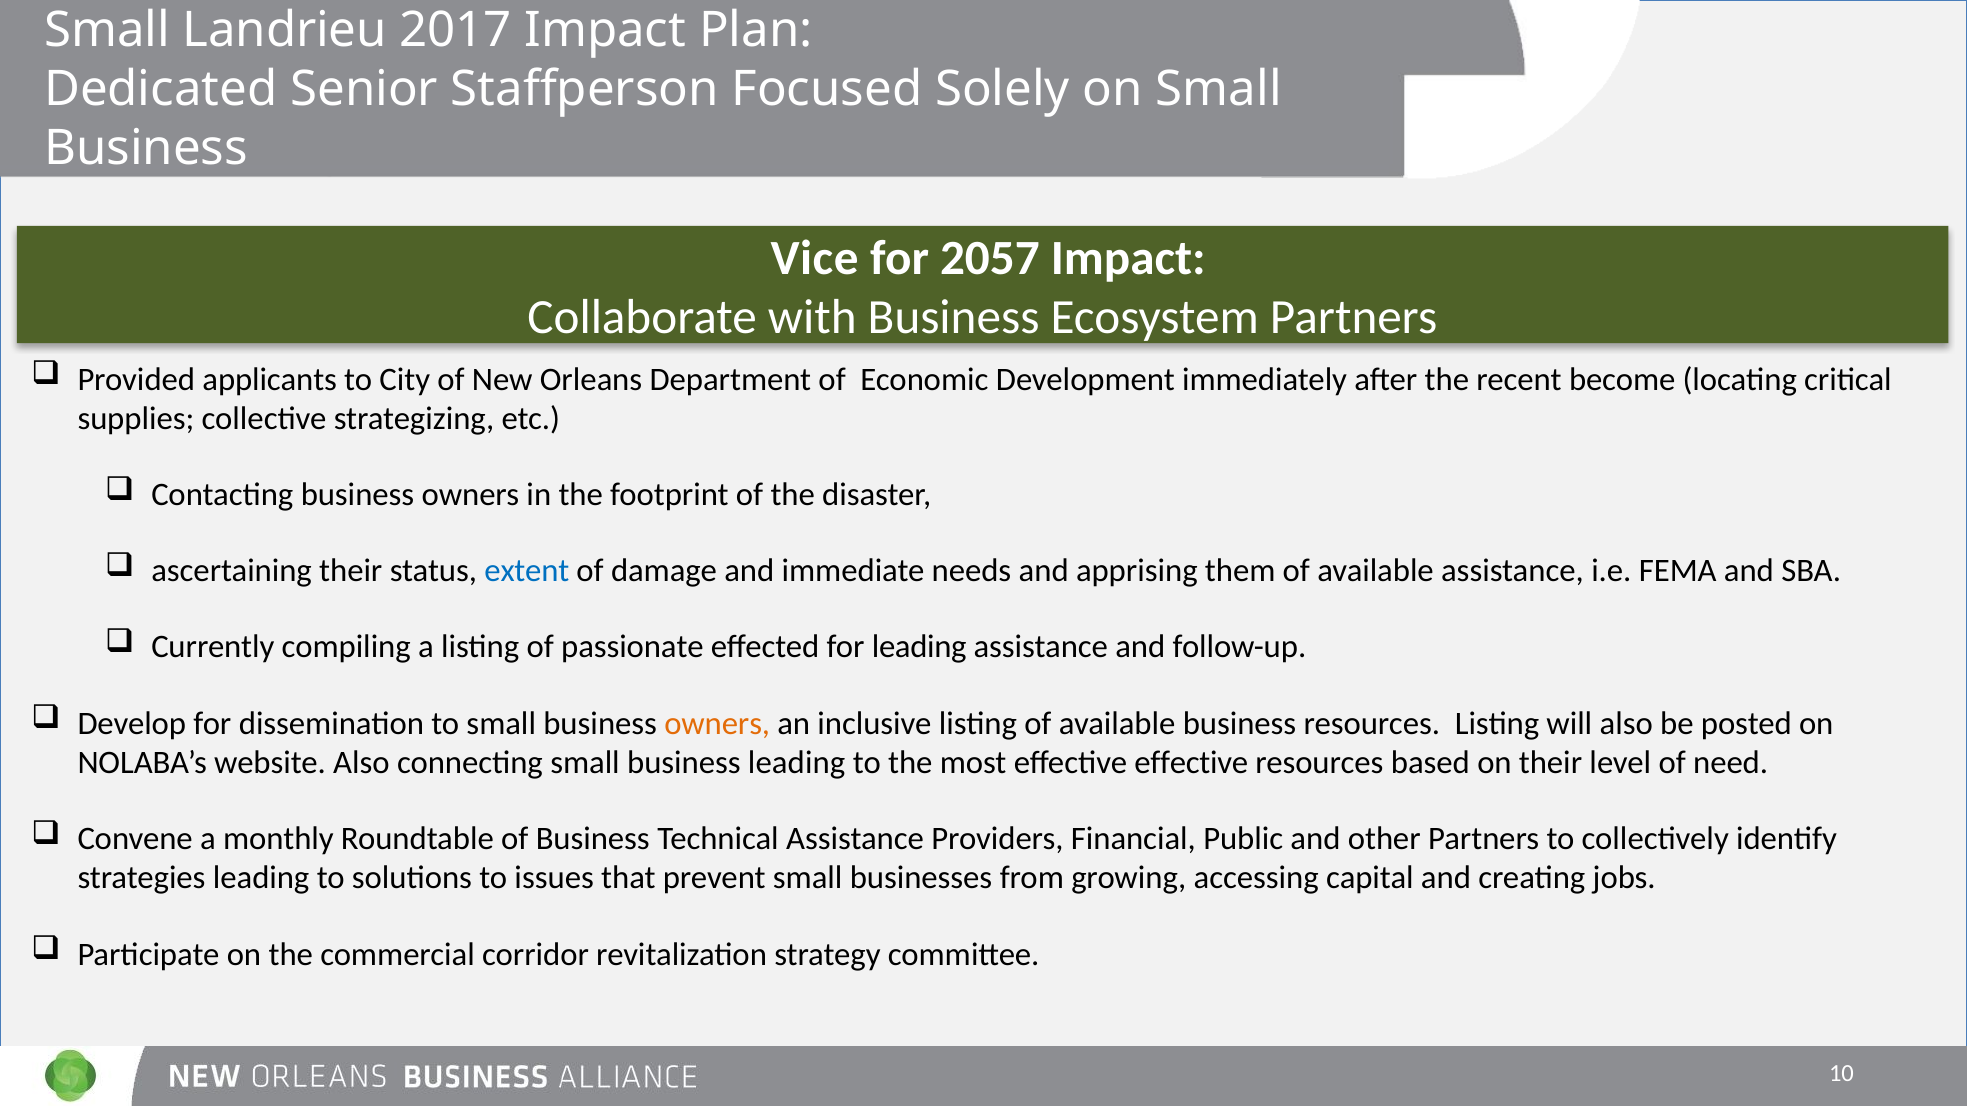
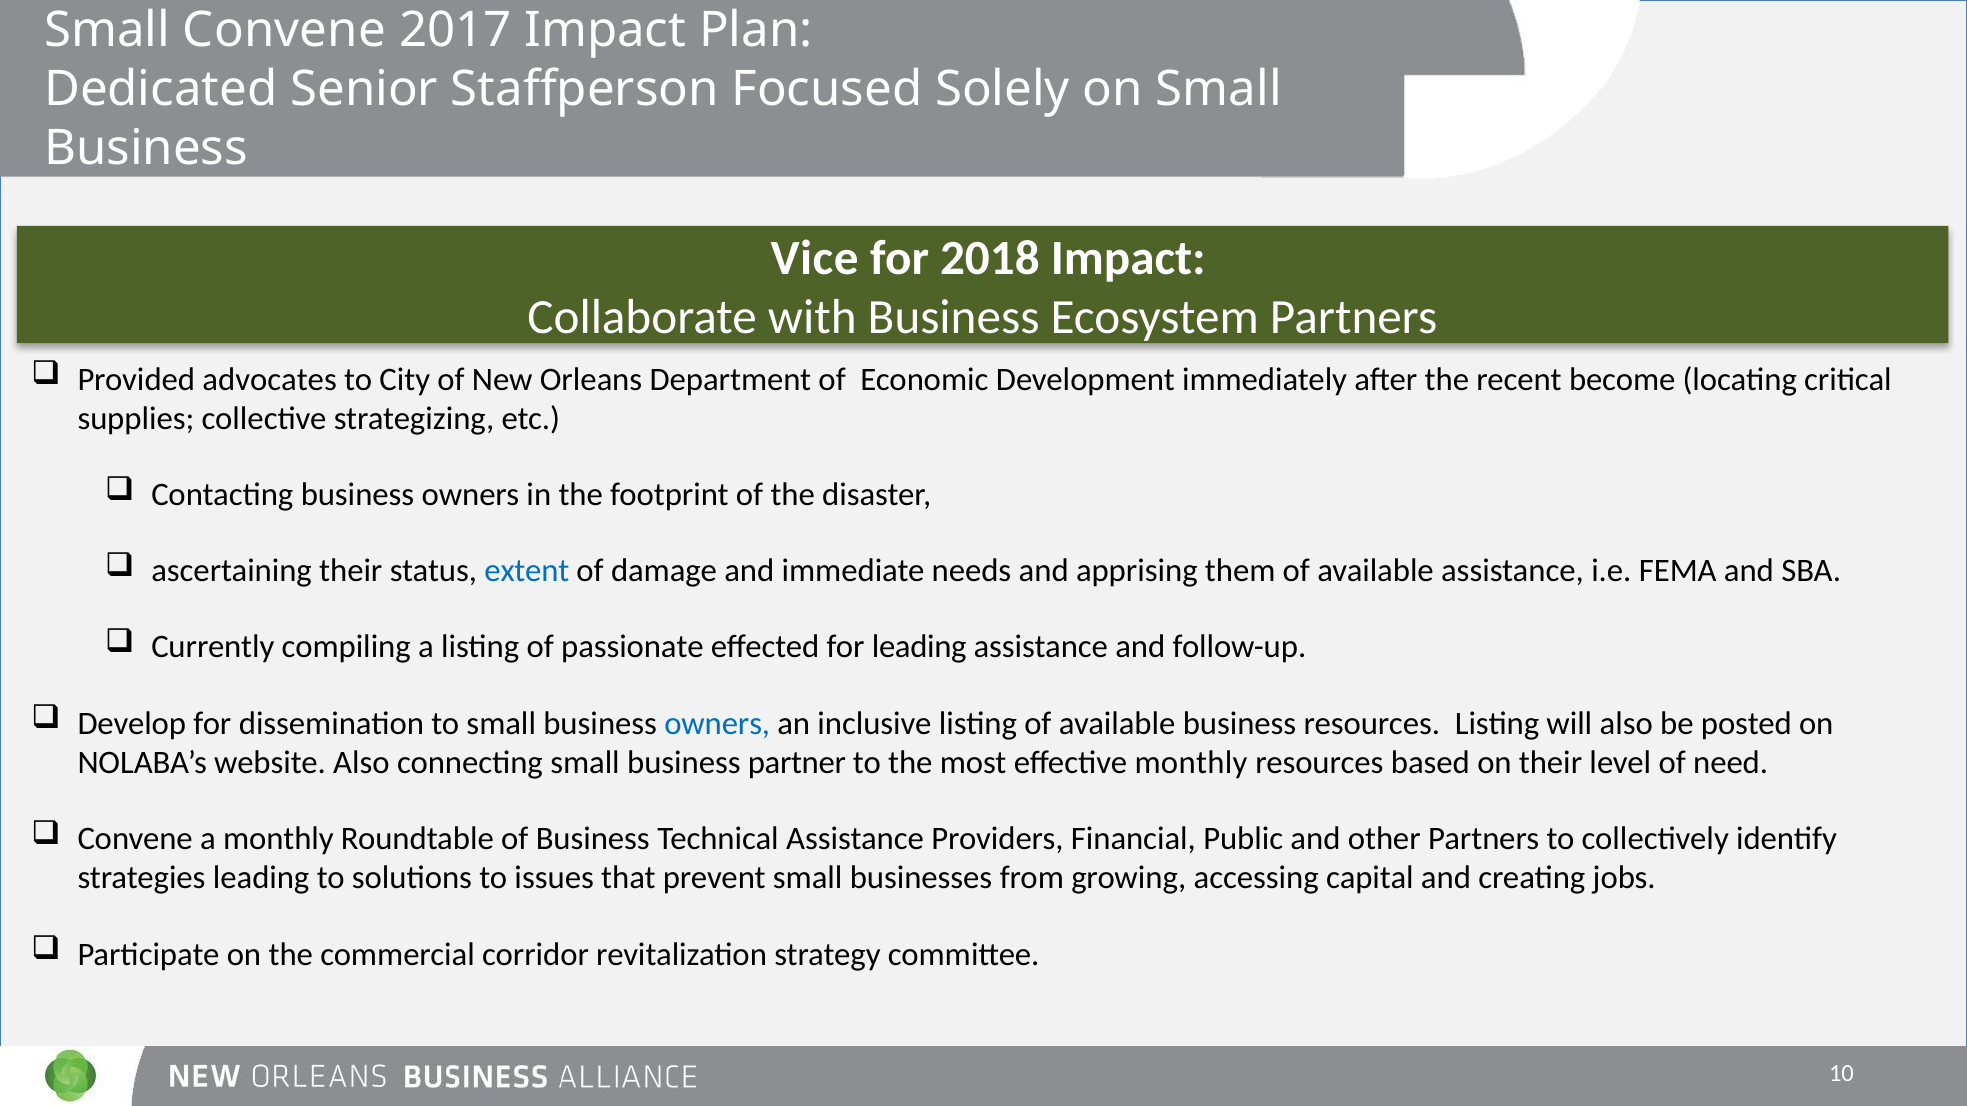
Small Landrieu: Landrieu -> Convene
2057: 2057 -> 2018
applicants: applicants -> advocates
owners at (717, 724) colour: orange -> blue
business leading: leading -> partner
effective effective: effective -> monthly
